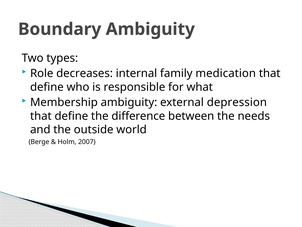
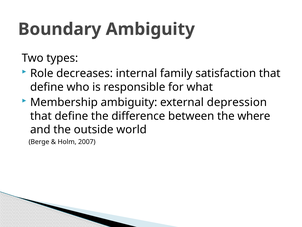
medication: medication -> satisfaction
needs: needs -> where
